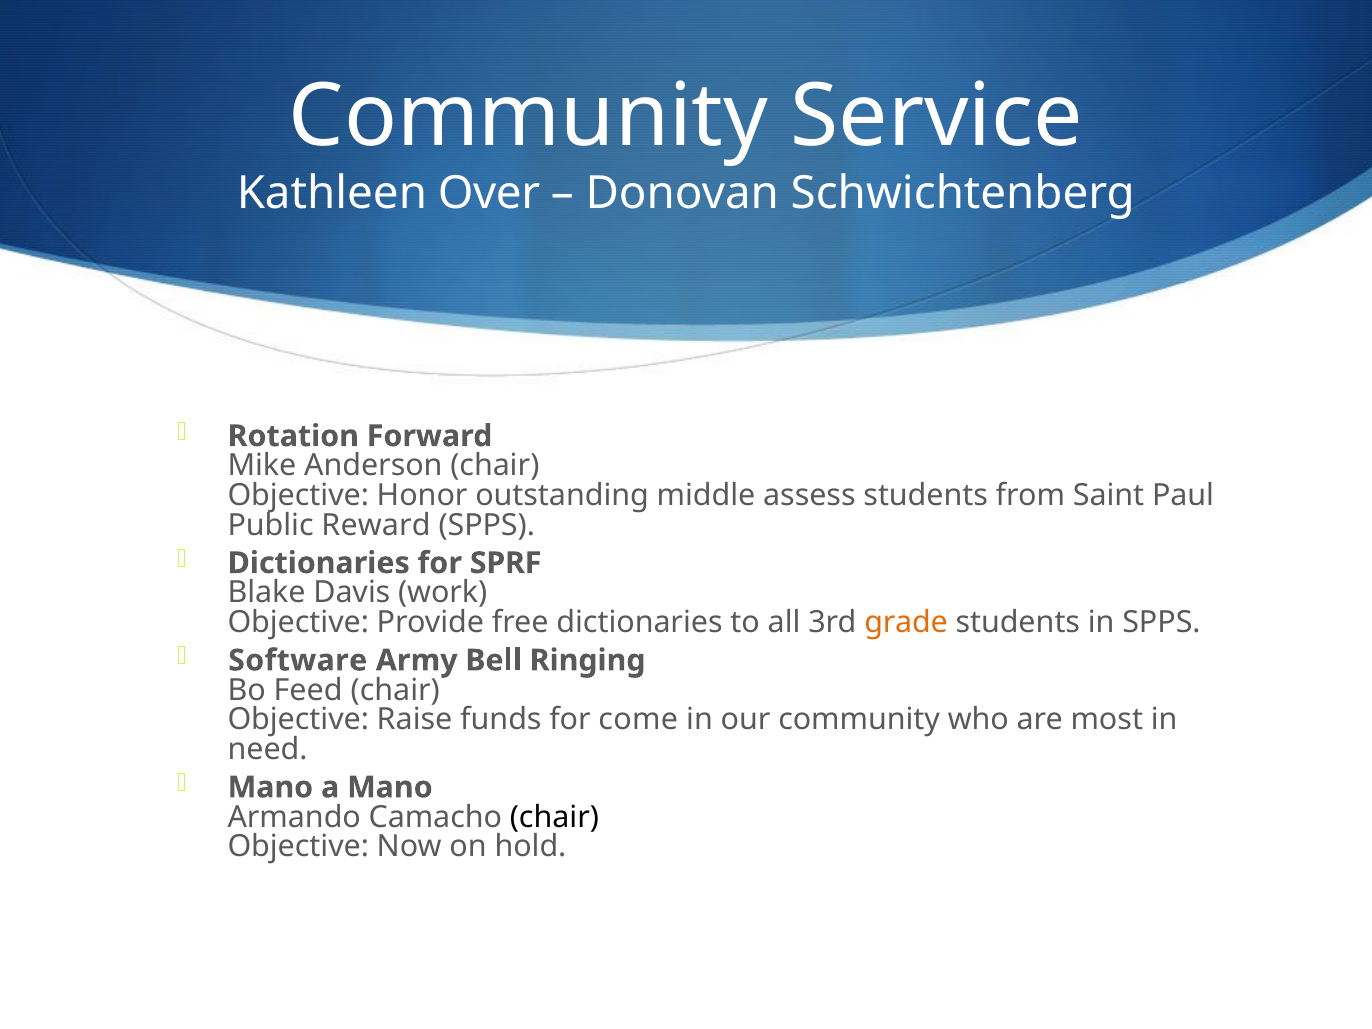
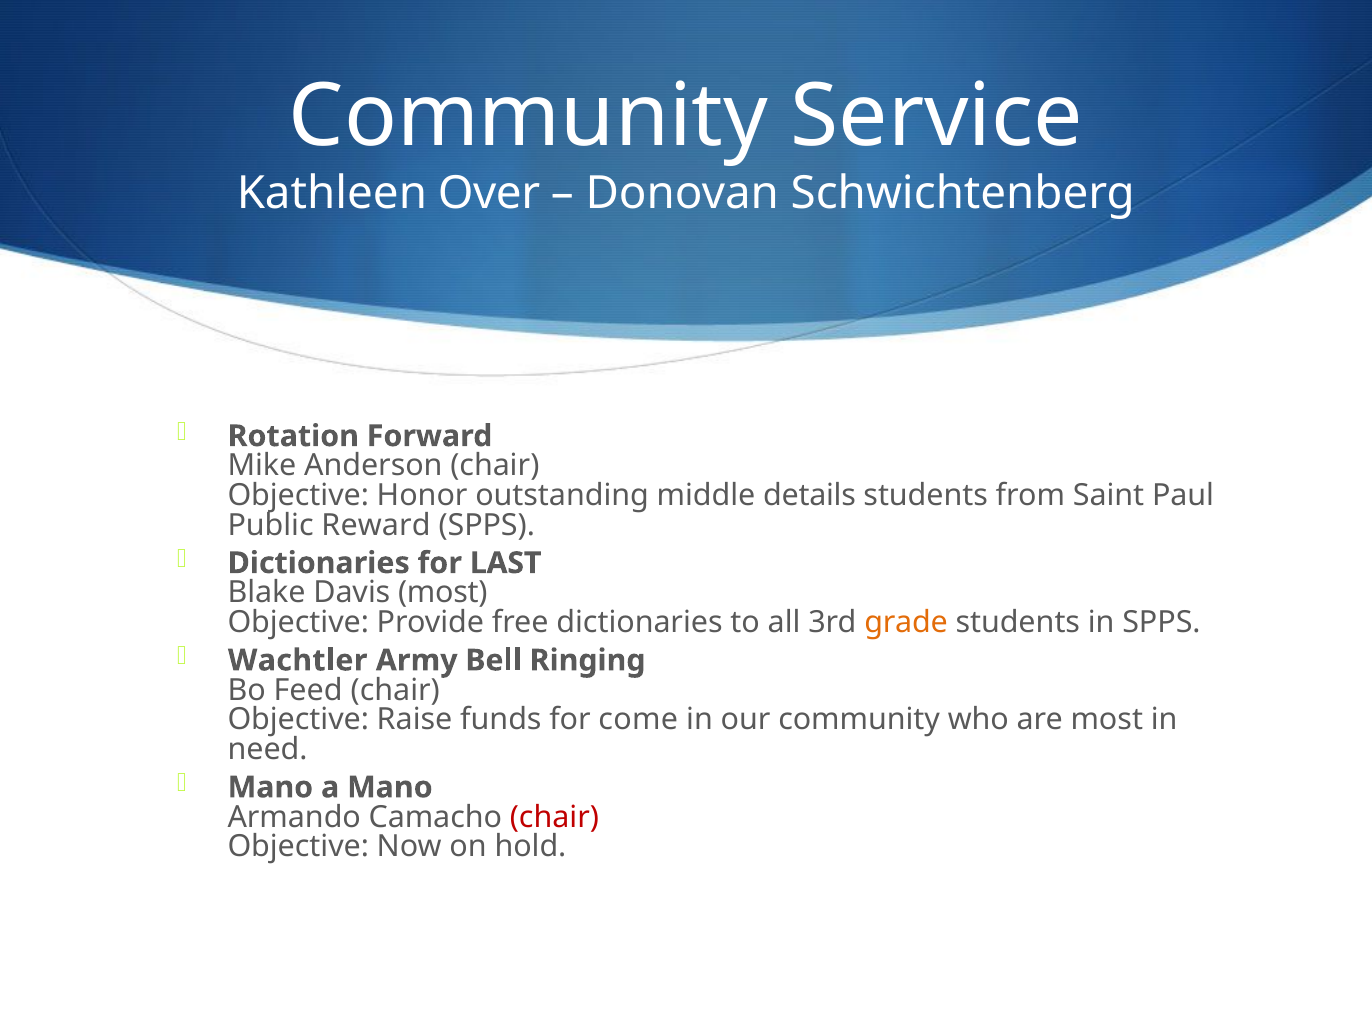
assess: assess -> details
SPRF: SPRF -> LAST
Davis work: work -> most
Software: Software -> Wachtler
chair at (554, 817) colour: black -> red
